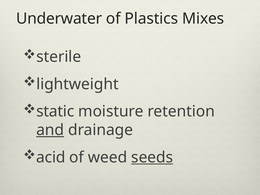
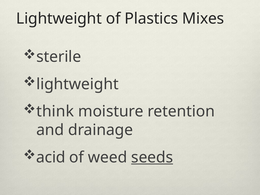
Underwater at (59, 19): Underwater -> Lightweight
static: static -> think
and underline: present -> none
